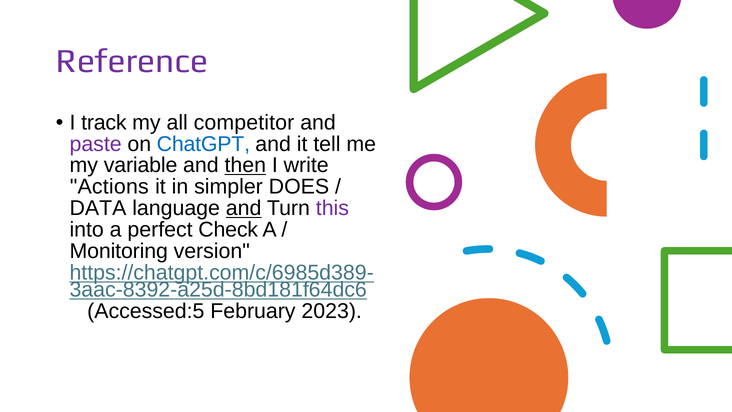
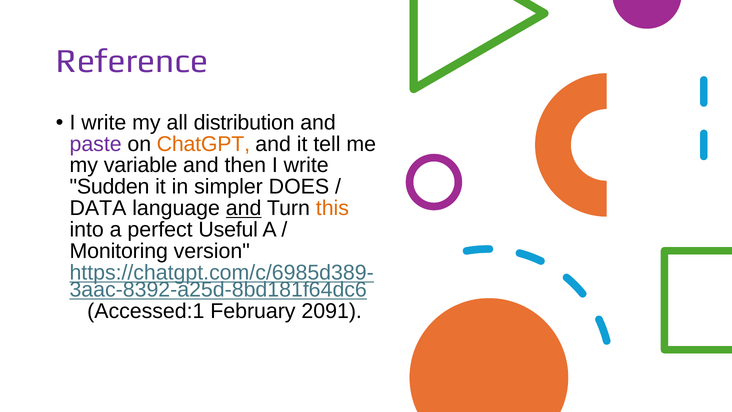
track at (104, 122): track -> write
competitor: competitor -> distribution
ChatGPT colour: blue -> orange
then underline: present -> none
Actions: Actions -> Sudden
this colour: purple -> orange
Check: Check -> Useful
Accessed:5: Accessed:5 -> Accessed:1
2023: 2023 -> 2091
